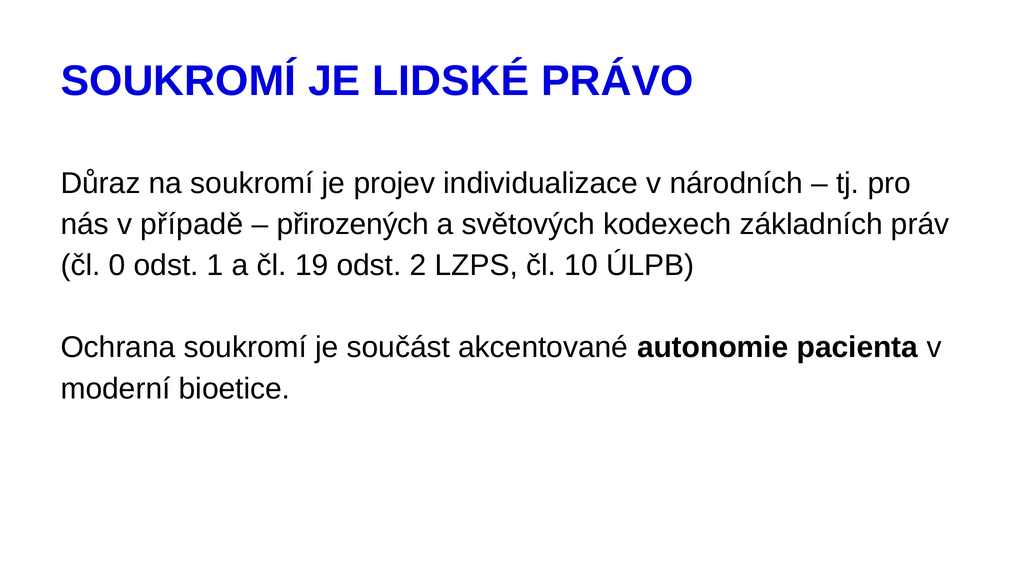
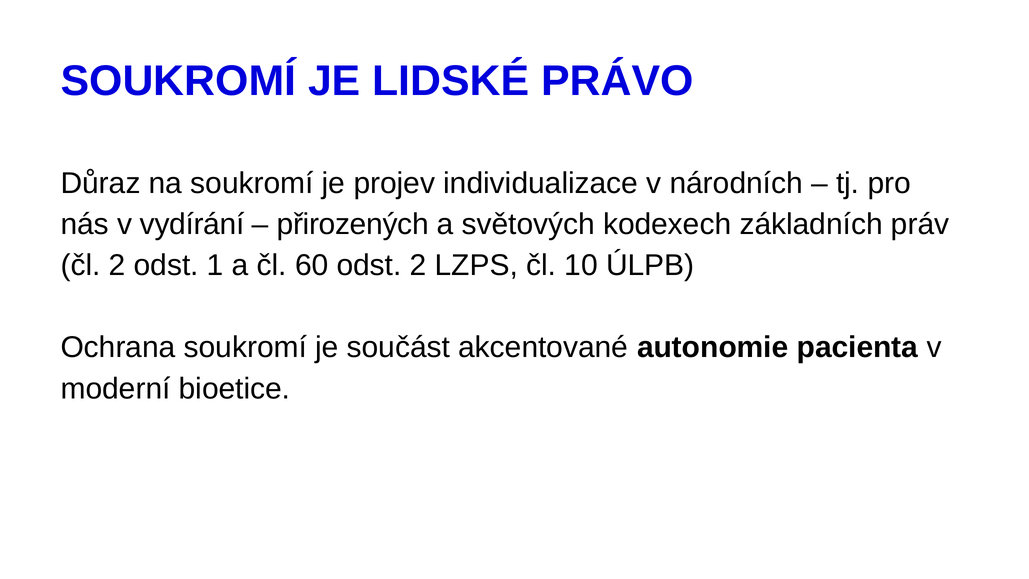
případě: případě -> vydírání
čl 0: 0 -> 2
19: 19 -> 60
